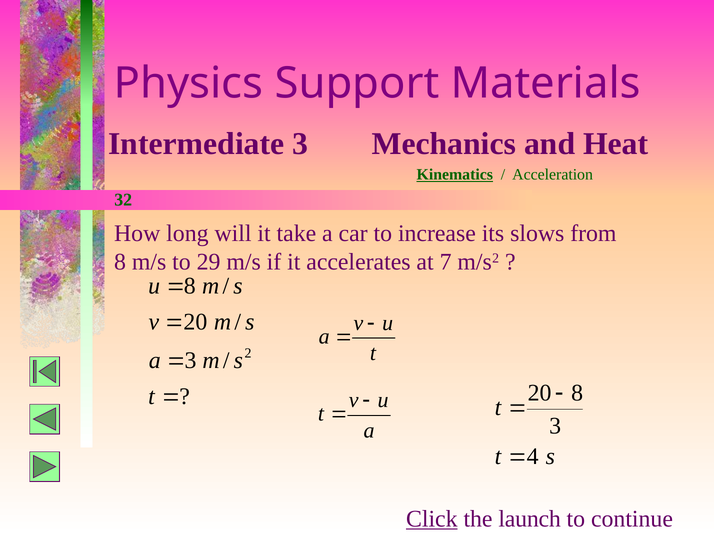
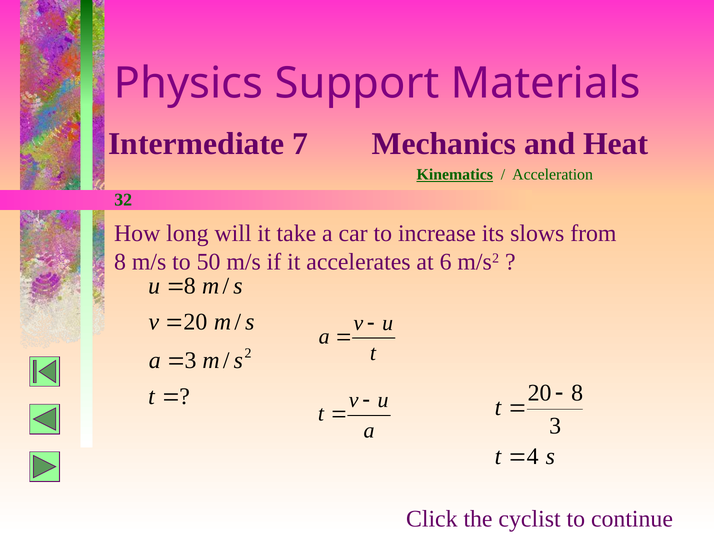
Intermediate 3: 3 -> 7
29: 29 -> 50
7: 7 -> 6
Click underline: present -> none
launch: launch -> cyclist
